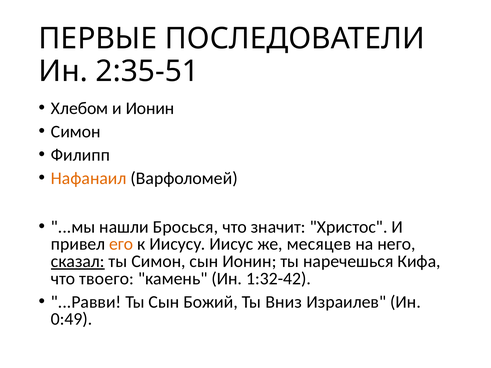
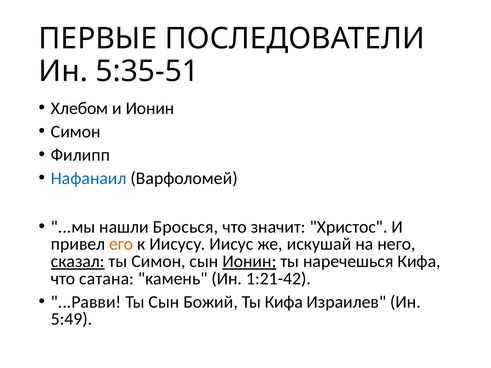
2:35-51: 2:35-51 -> 5:35-51
Нафанаил colour: orange -> blue
месяцев: месяцев -> искушай
Ионин at (249, 262) underline: none -> present
твоего: твоего -> сатана
1:32-42: 1:32-42 -> 1:21-42
Ты Вниз: Вниз -> Кифа
0:49: 0:49 -> 5:49
